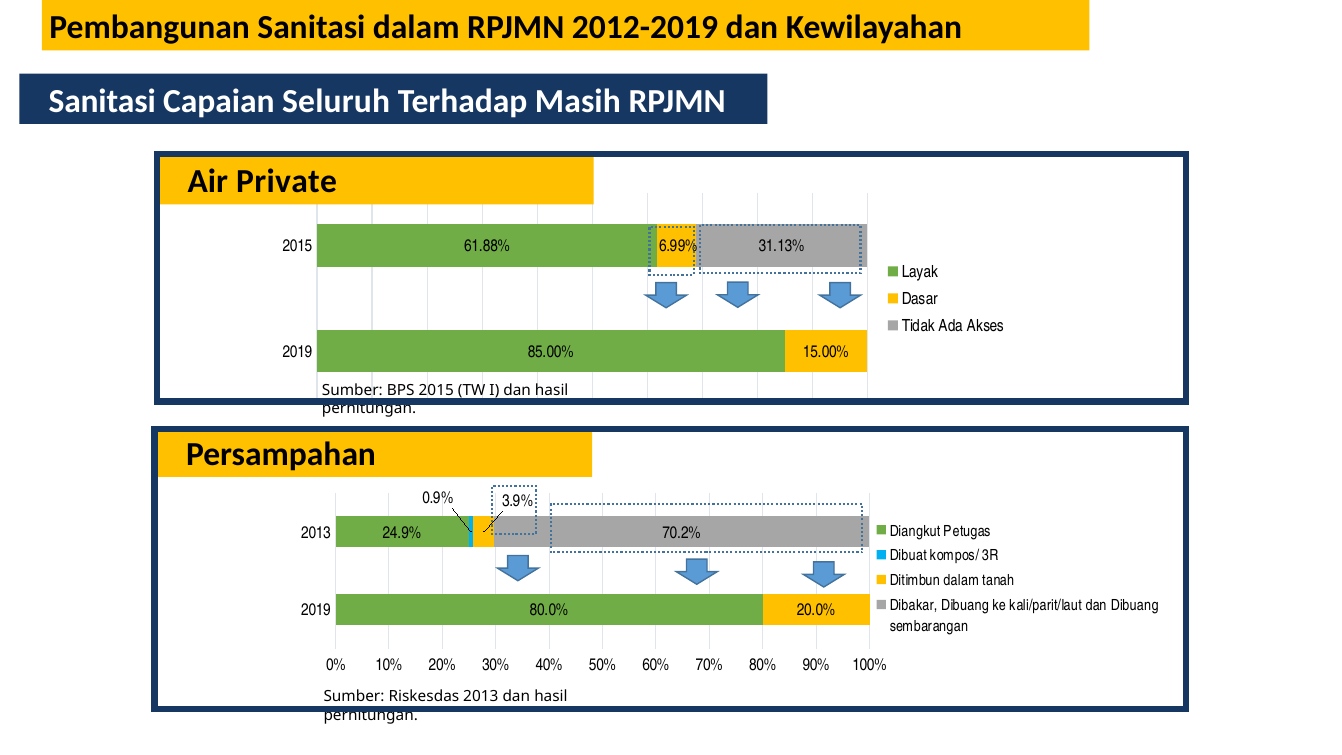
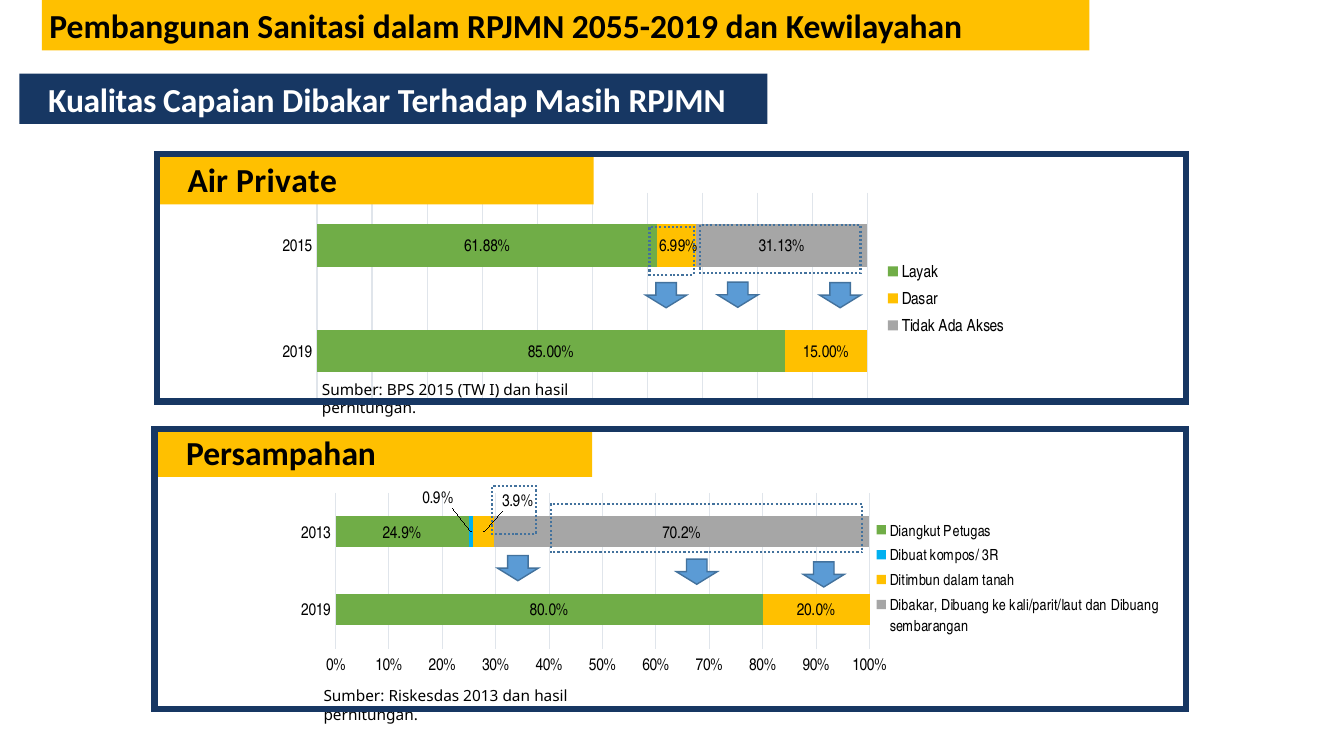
2012-2019: 2012-2019 -> 2055-2019
Sanitasi at (102, 101): Sanitasi -> Kualitas
Capaian Seluruh: Seluruh -> Dibakar
